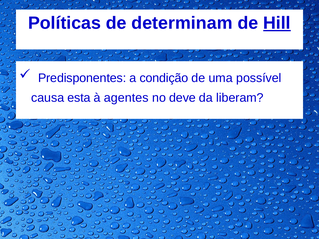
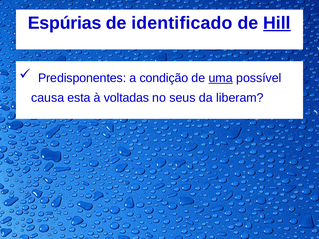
Políticas: Políticas -> Espúrias
determinam: determinam -> identificado
uma underline: none -> present
agentes: agentes -> voltadas
deve: deve -> seus
